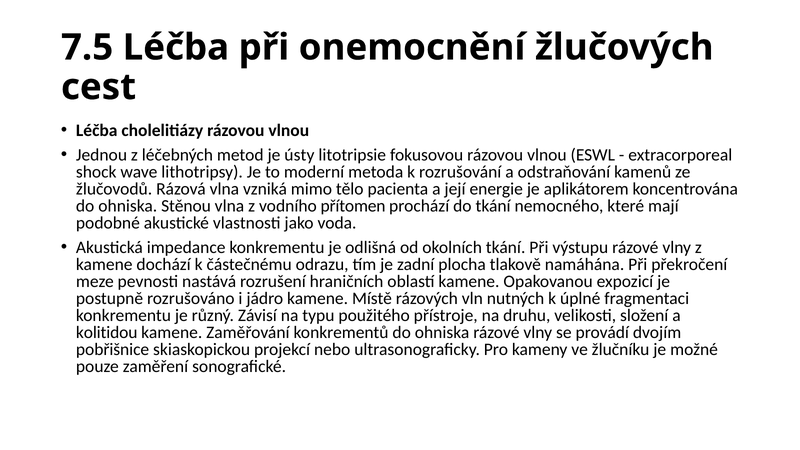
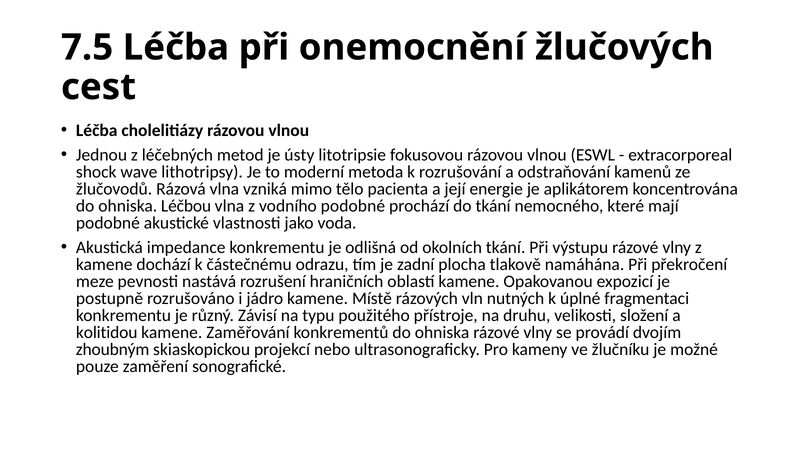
Stěnou: Stěnou -> Léčbou
vodního přítomen: přítomen -> podobné
pobřišnice: pobřišnice -> zhoubným
